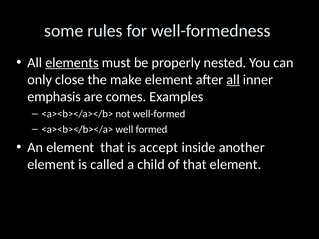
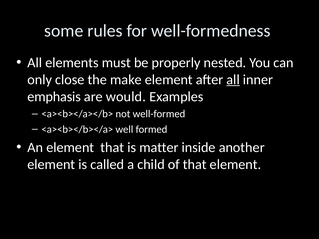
elements underline: present -> none
comes: comes -> would
accept: accept -> matter
